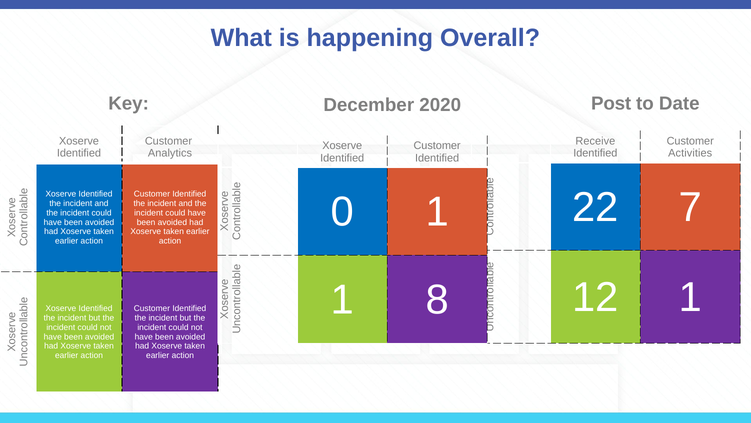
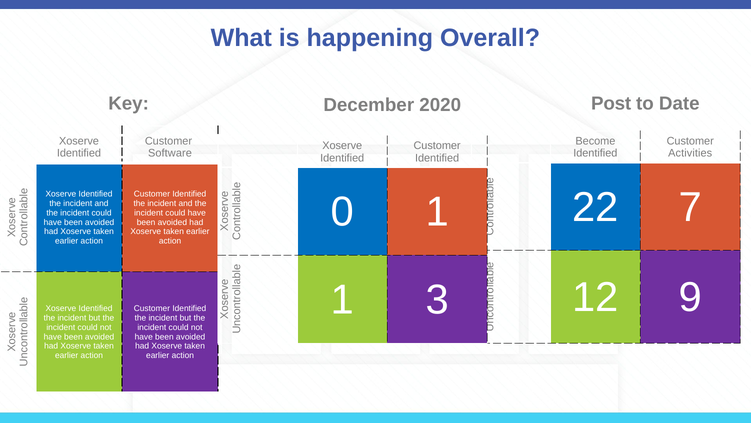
Receive: Receive -> Become
Analytics: Analytics -> Software
12 1: 1 -> 9
8: 8 -> 3
